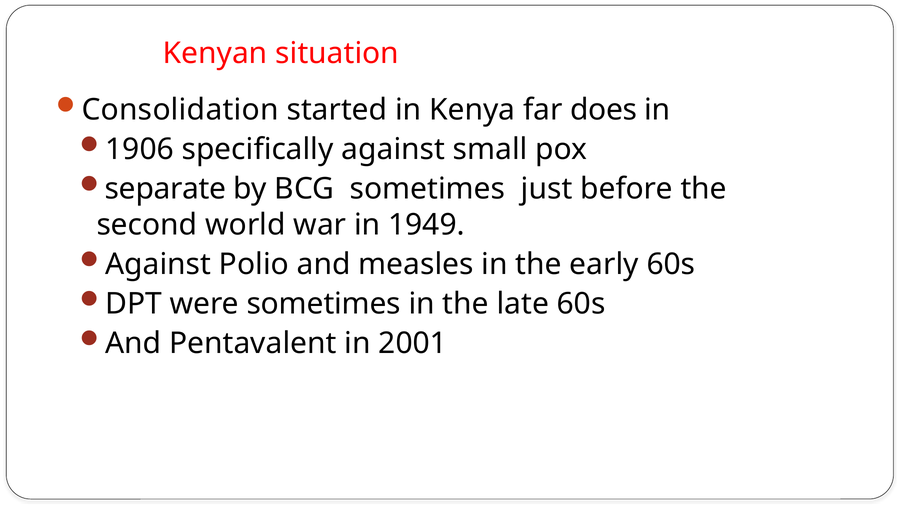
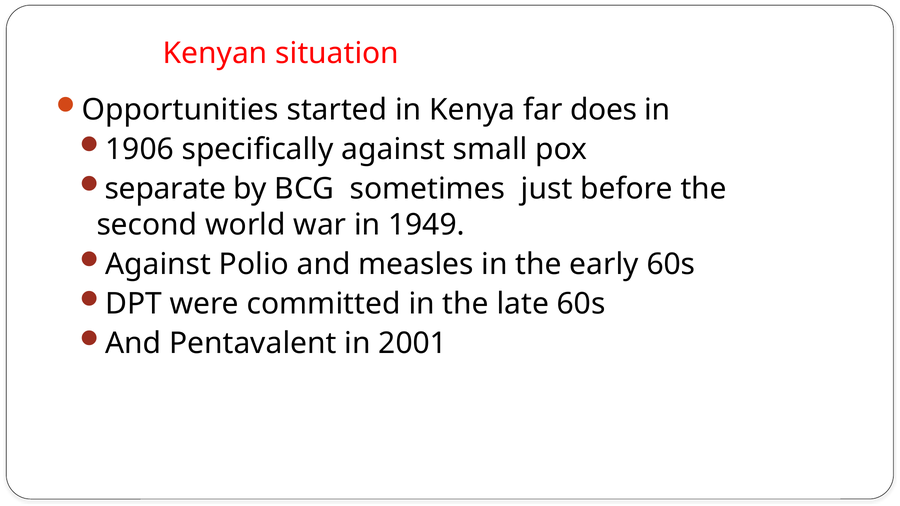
Consolidation: Consolidation -> Opportunities
were sometimes: sometimes -> committed
